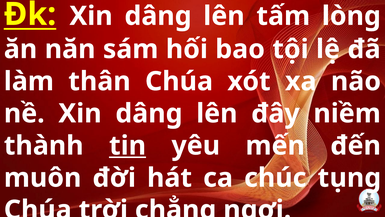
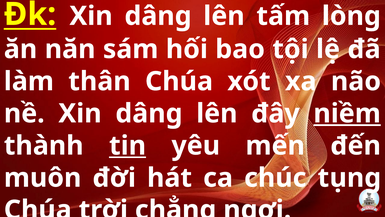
niềm underline: none -> present
